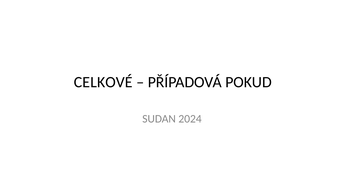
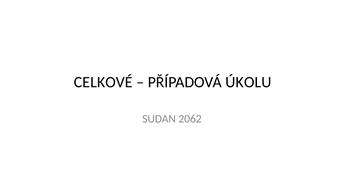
POKUD: POKUD -> ÚKOLU
2024: 2024 -> 2062
